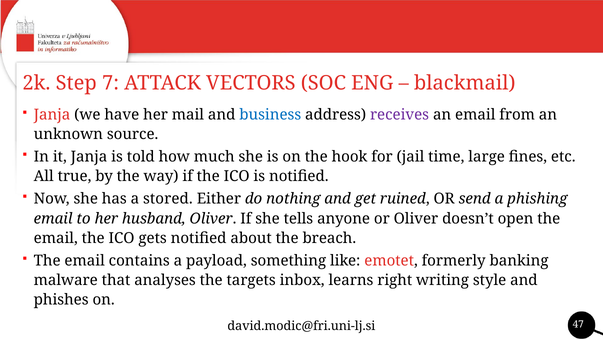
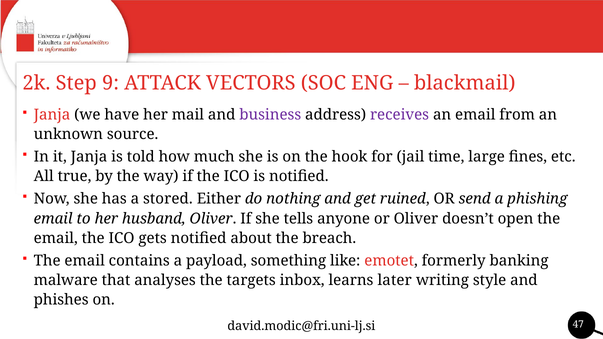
7: 7 -> 9
business colour: blue -> purple
right: right -> later
